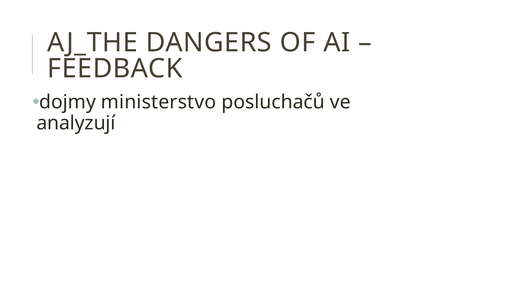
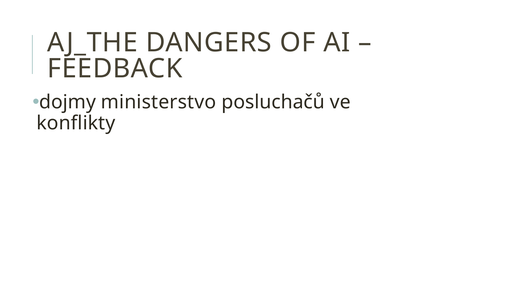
analyzují: analyzují -> konflikty
